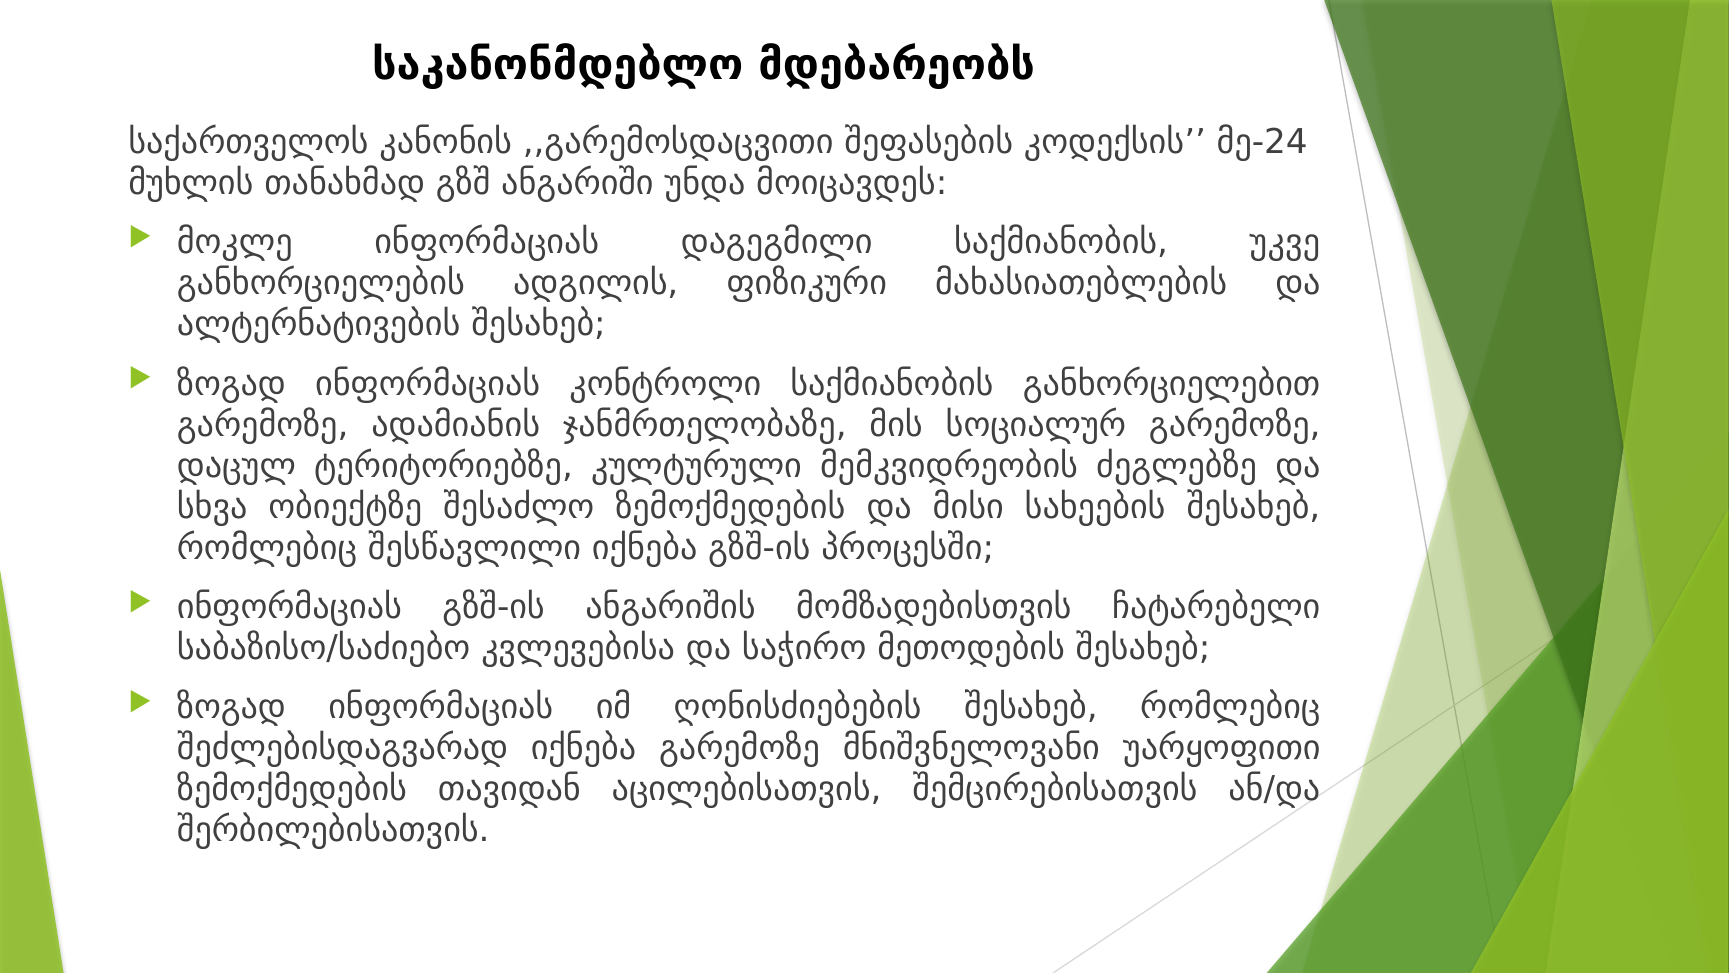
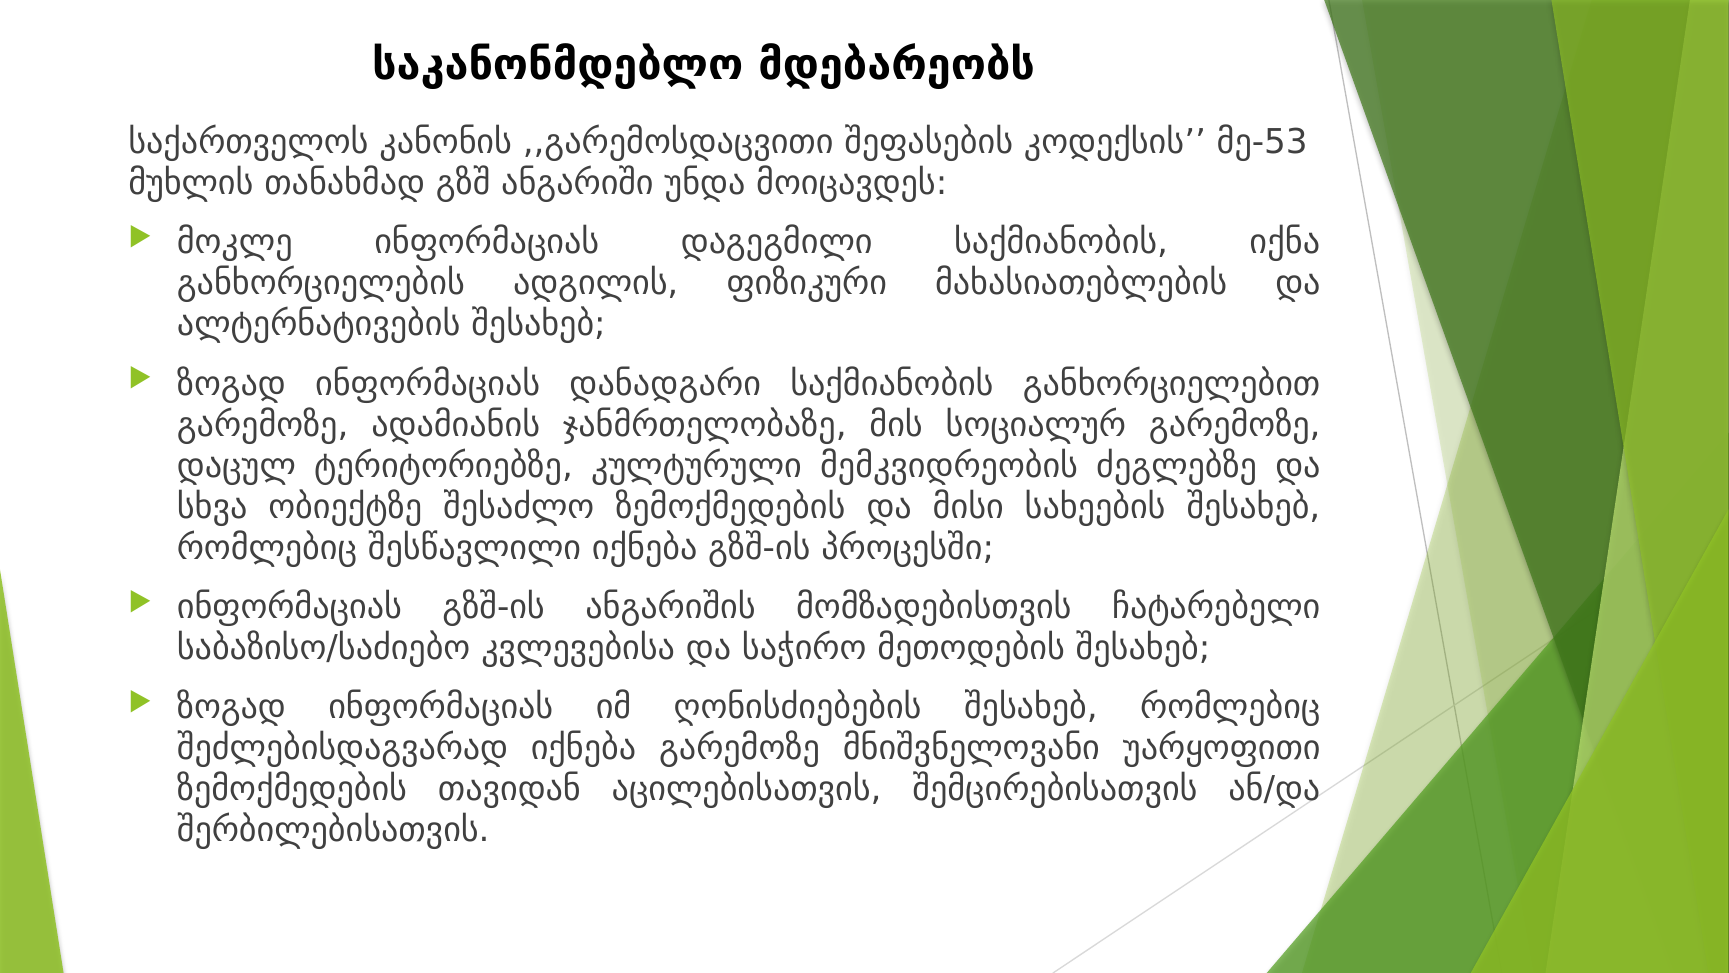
მე-24: მე-24 -> მე-53
უკვე: უკვე -> იქნა
კონტროლი: კონტროლი -> დანადგარი
